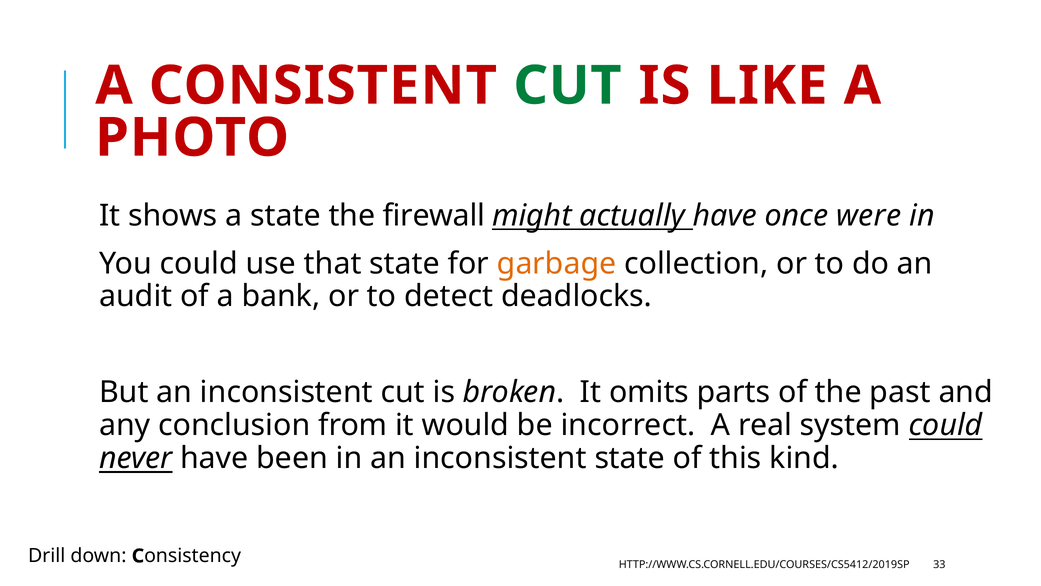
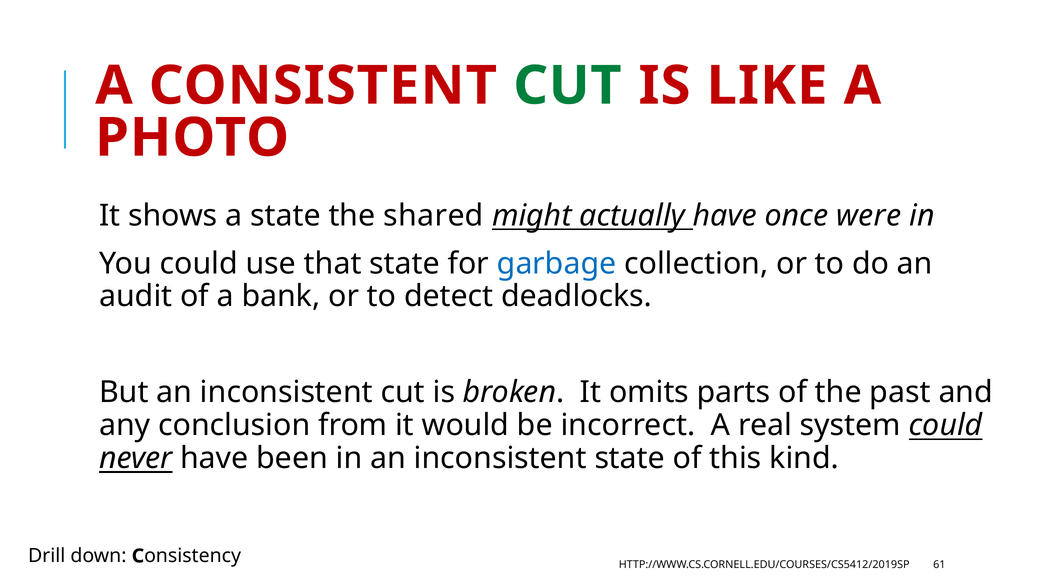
firewall: firewall -> shared
garbage colour: orange -> blue
33: 33 -> 61
